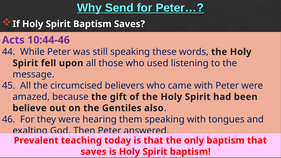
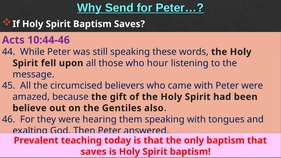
used: used -> hour
